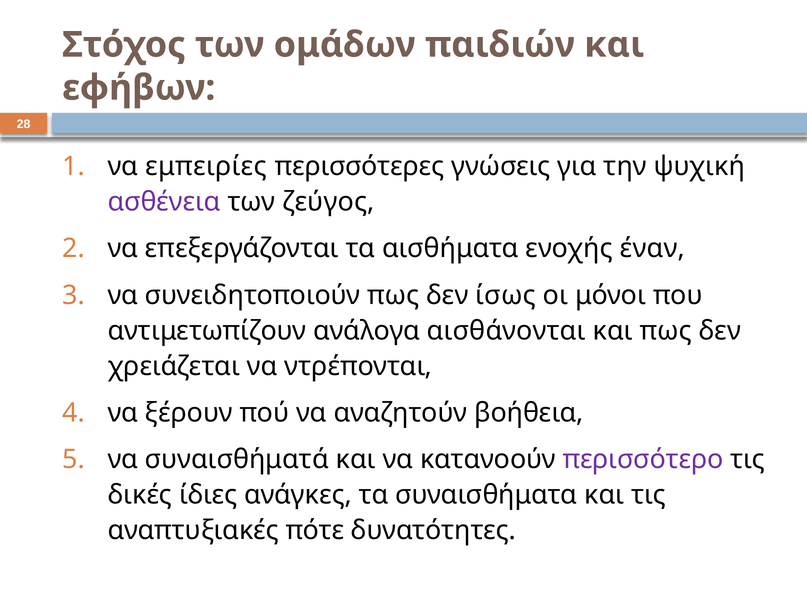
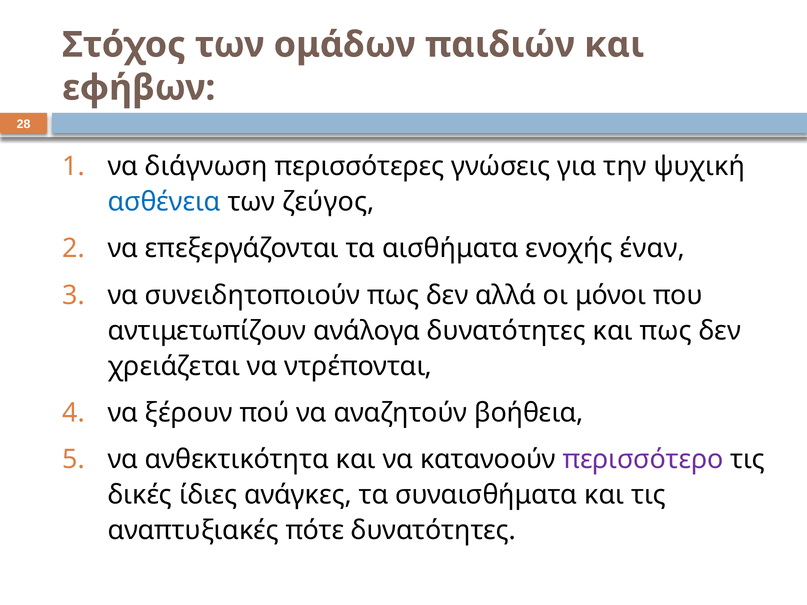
εμπειρίες: εμπειρίες -> διάγνωση
ασθένεια colour: purple -> blue
ίσως: ίσως -> αλλά
ανάλογα αισθάνονται: αισθάνονται -> δυνατότητες
συναισθήματά: συναισθήματά -> ανθεκτικότητα
